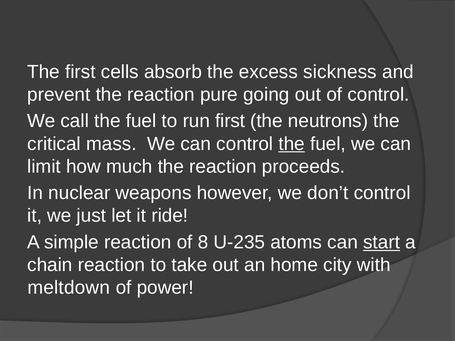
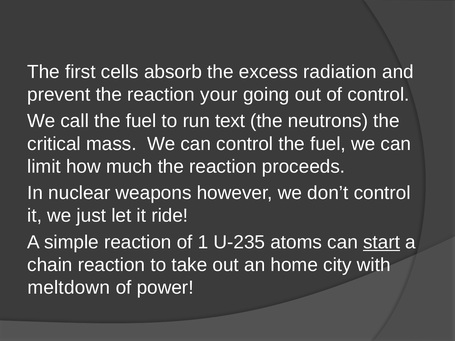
sickness: sickness -> radiation
pure: pure -> your
run first: first -> text
the at (292, 144) underline: present -> none
8: 8 -> 1
